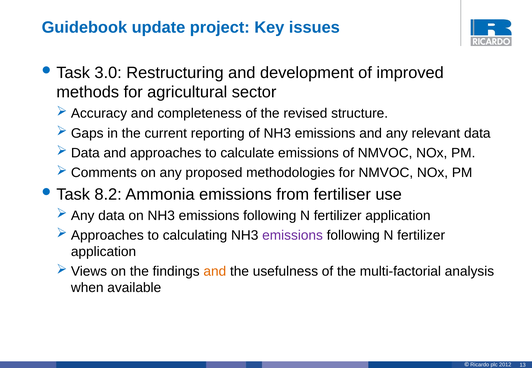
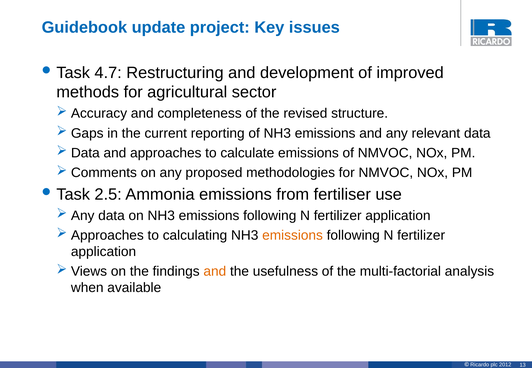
3.0: 3.0 -> 4.7
8.2: 8.2 -> 2.5
emissions at (293, 235) colour: purple -> orange
